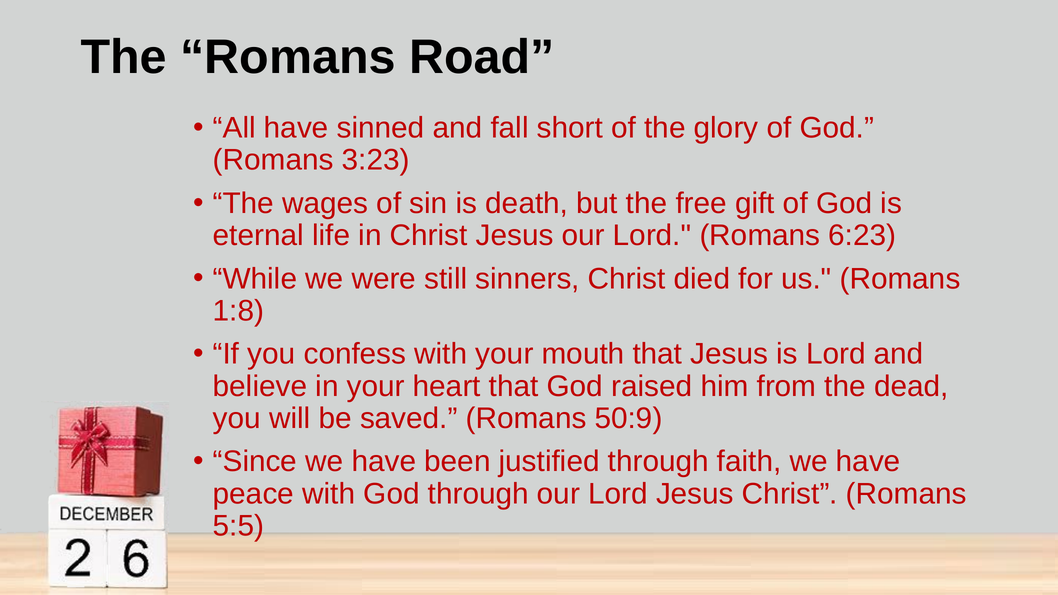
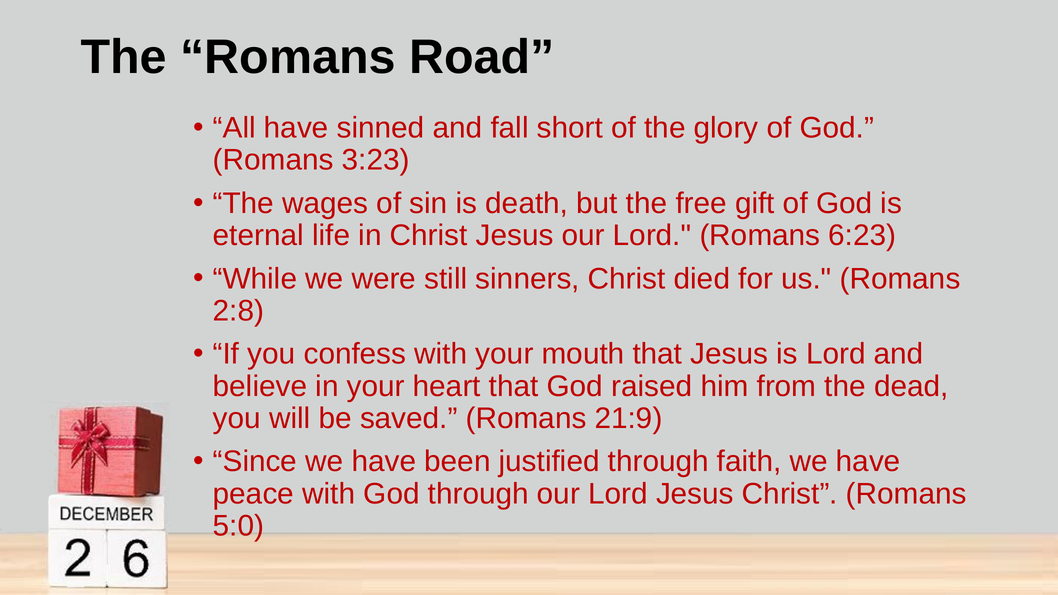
1:8: 1:8 -> 2:8
50:9: 50:9 -> 21:9
5:5: 5:5 -> 5:0
